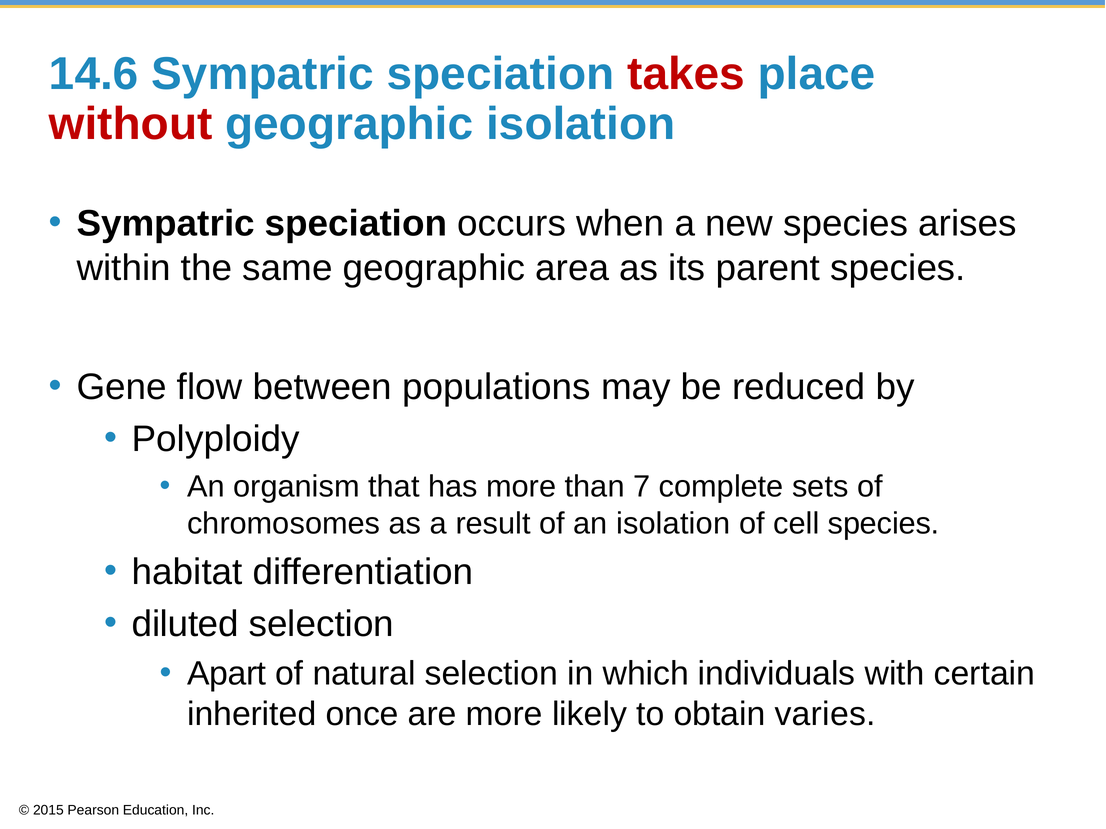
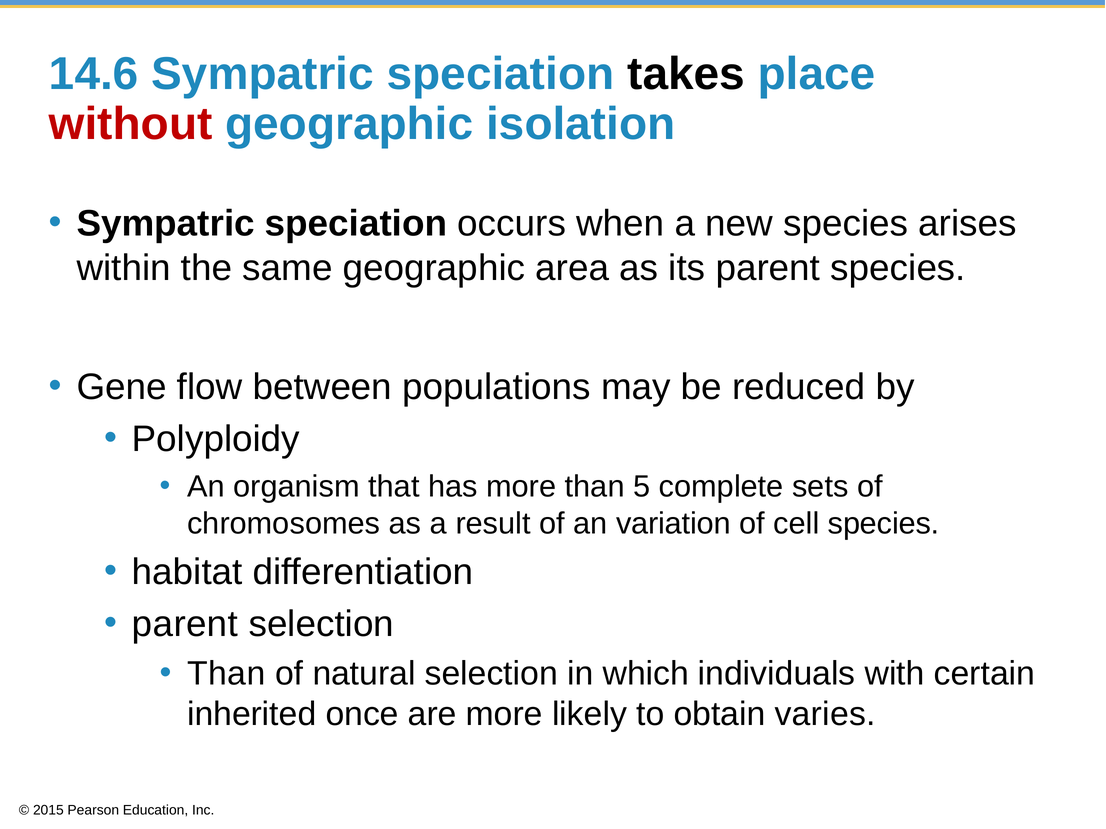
takes colour: red -> black
7: 7 -> 5
an isolation: isolation -> variation
diluted at (185, 624): diluted -> parent
Apart at (227, 674): Apart -> Than
